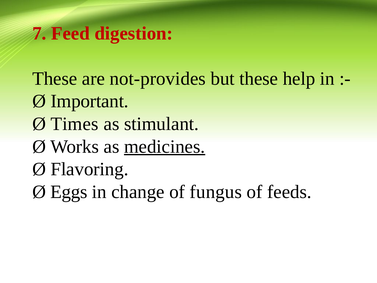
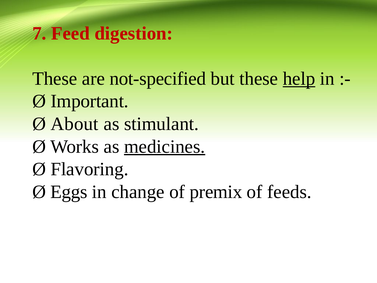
not-provides: not-provides -> not-specified
help underline: none -> present
Times: Times -> About
fungus: fungus -> premix
